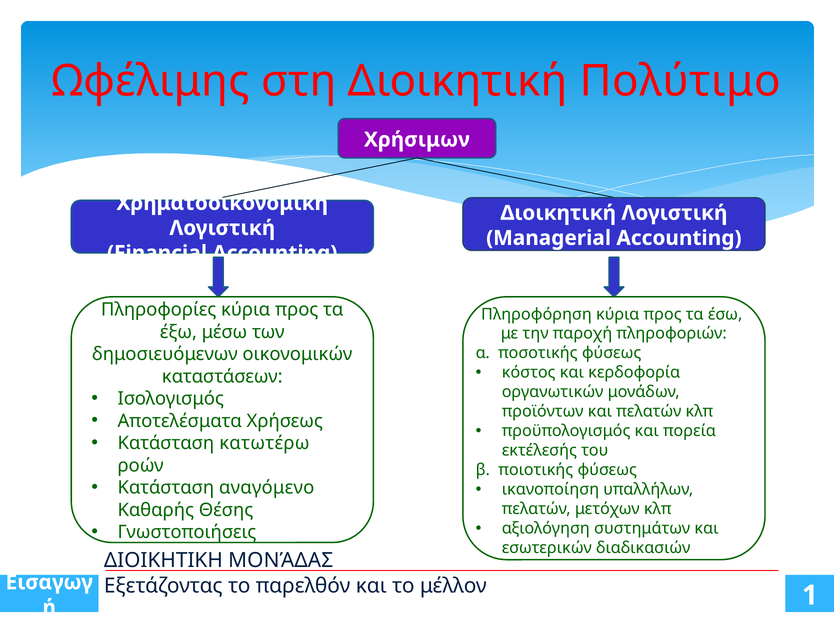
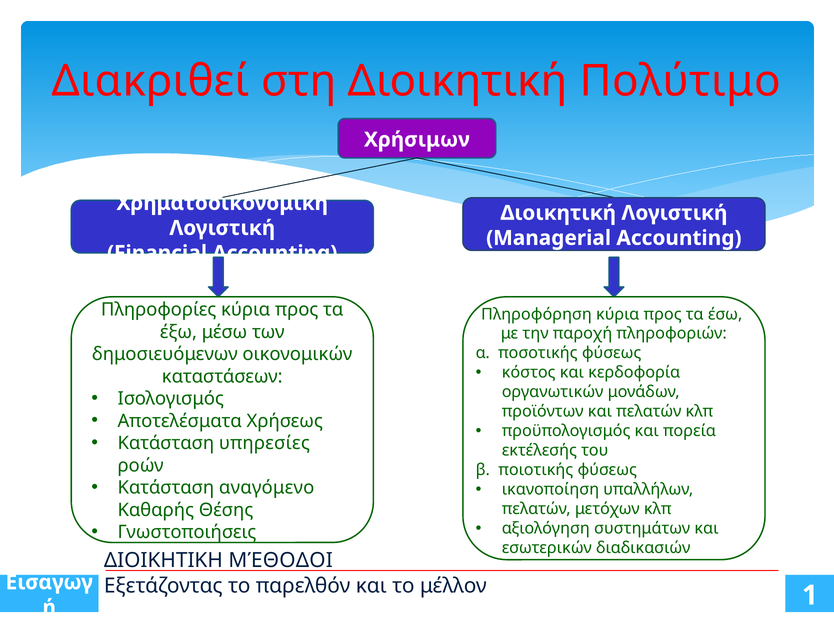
Ωφέλιμης: Ωφέλιμης -> Διακριθεί
κατωτέρω: κατωτέρω -> υπηρεσίες
ΜΟΝΆΔΑΣ: ΜΟΝΆΔΑΣ -> ΜΈΘΟΔΟΙ
